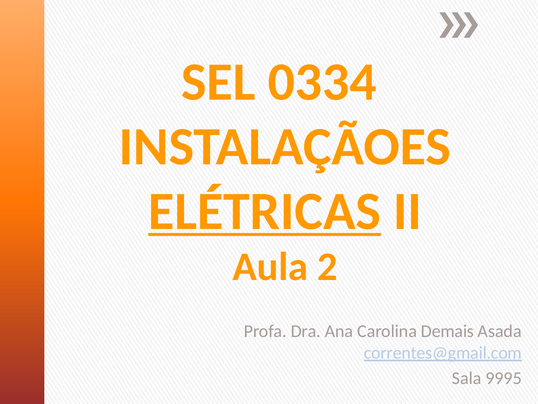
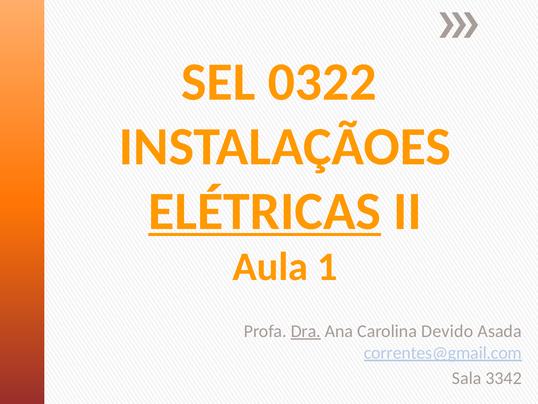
0334: 0334 -> 0322
2: 2 -> 1
Dra underline: none -> present
Demais: Demais -> Devido
9995: 9995 -> 3342
